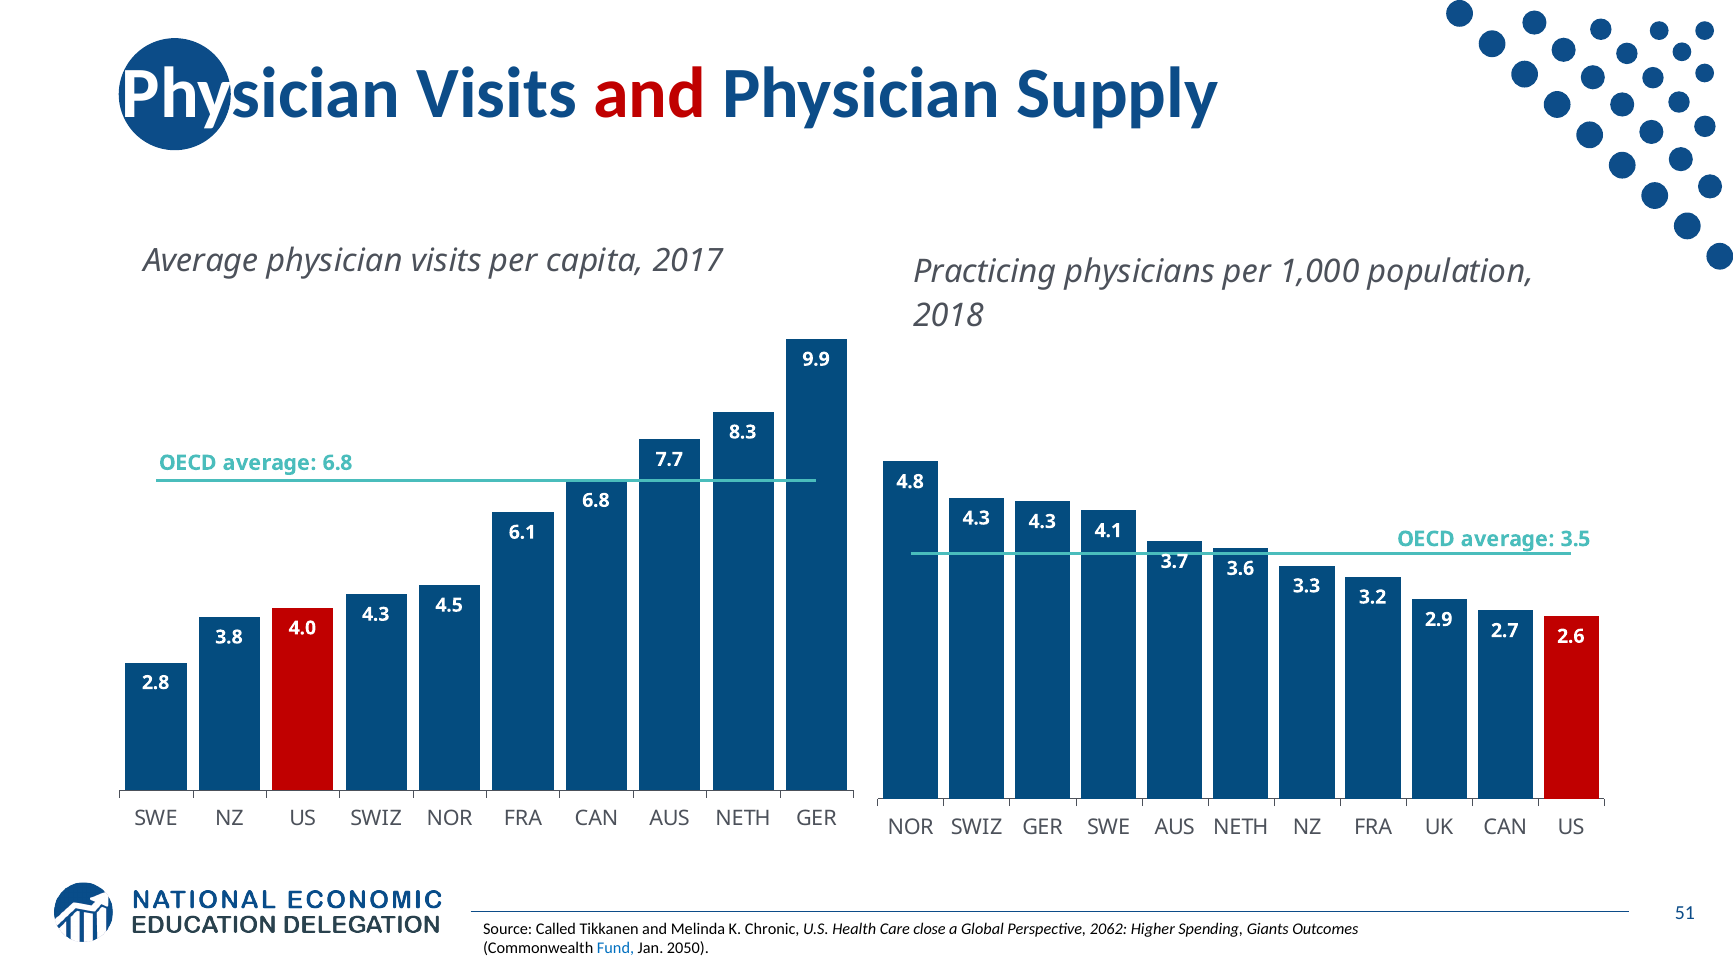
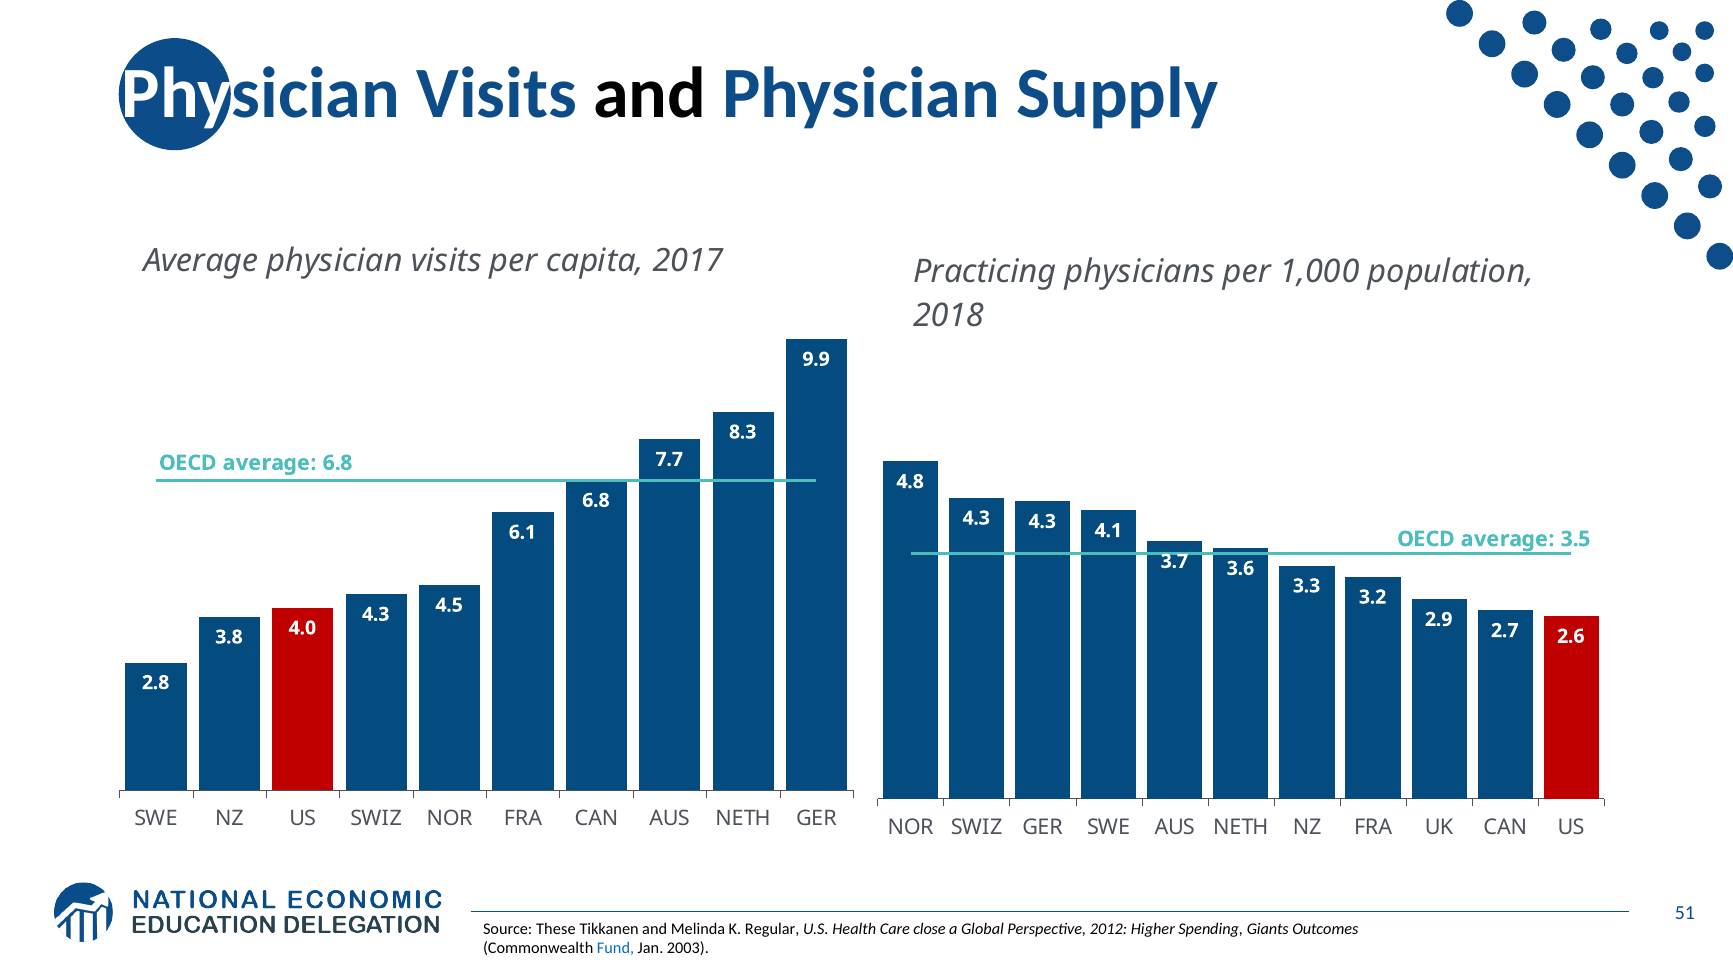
and at (650, 94) colour: red -> black
Called: Called -> These
Chronic: Chronic -> Regular
2062: 2062 -> 2012
2050: 2050 -> 2003
